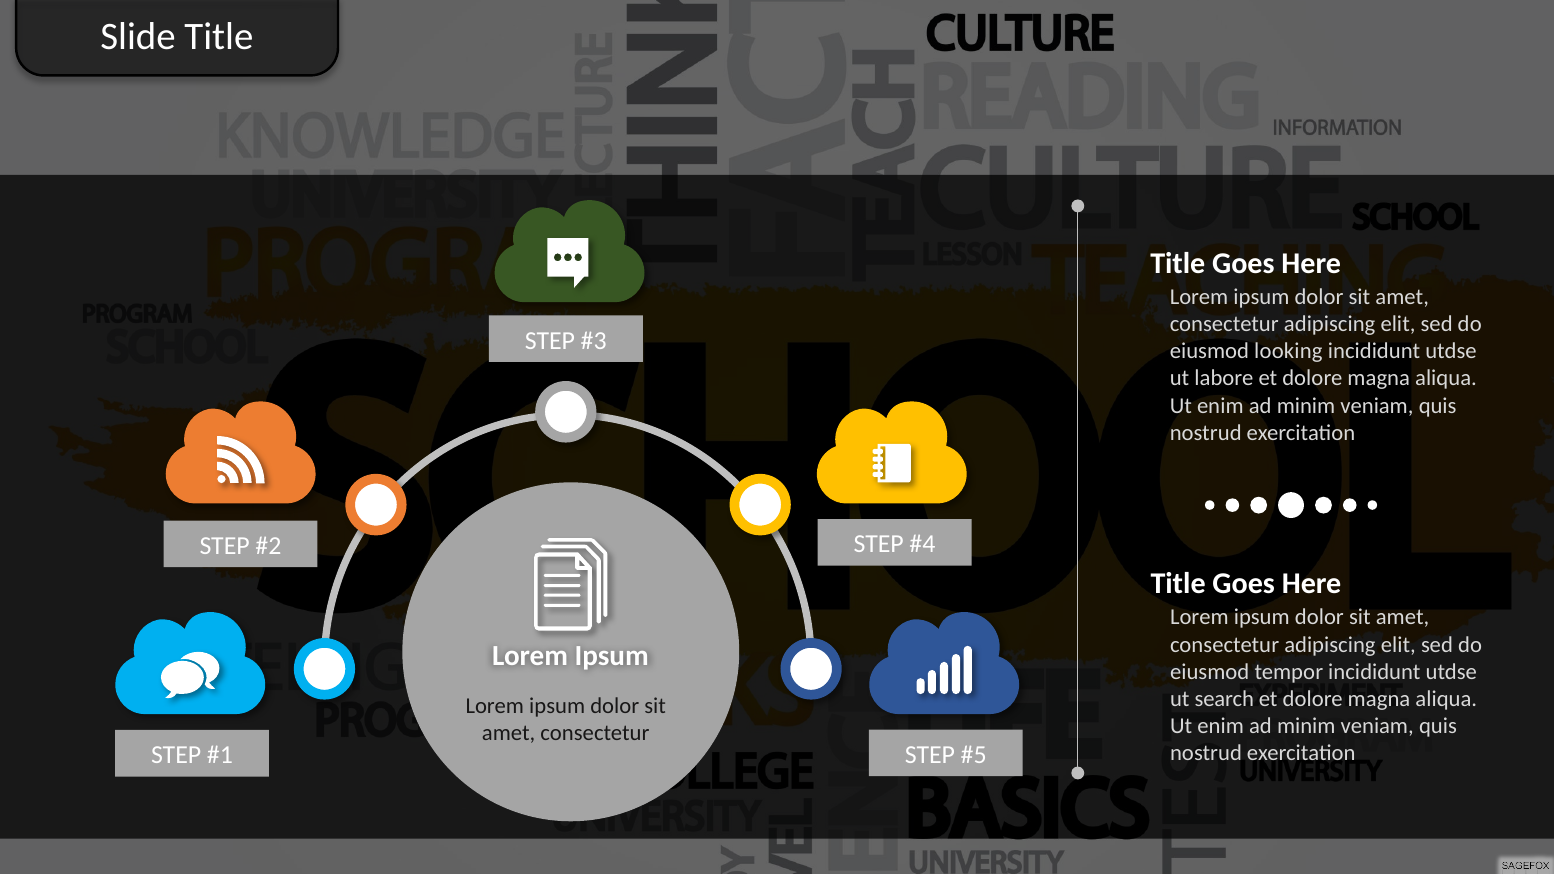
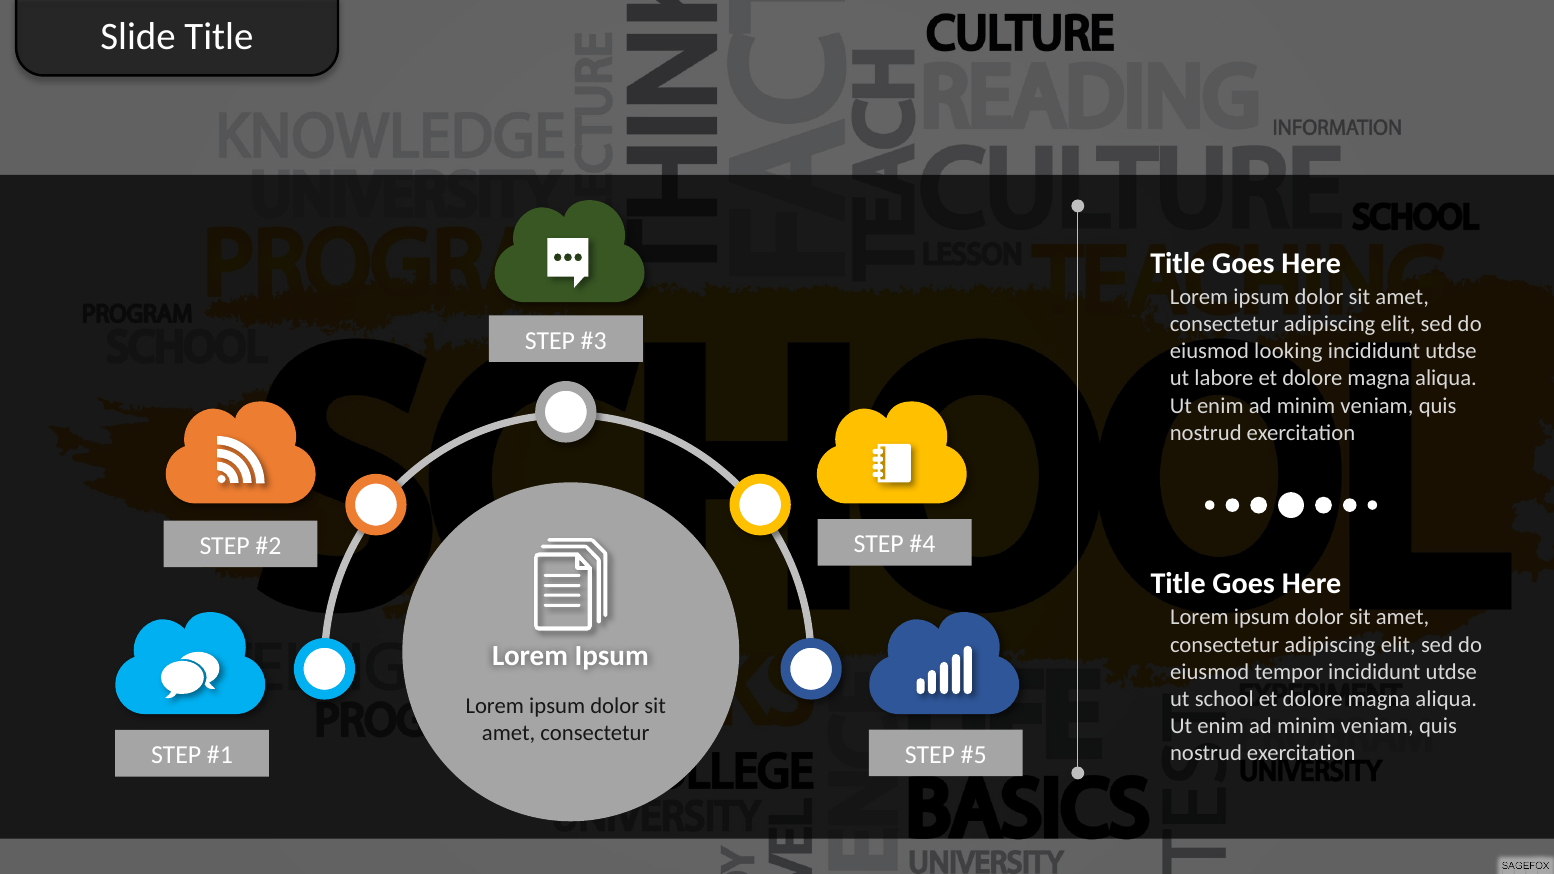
search: search -> school
